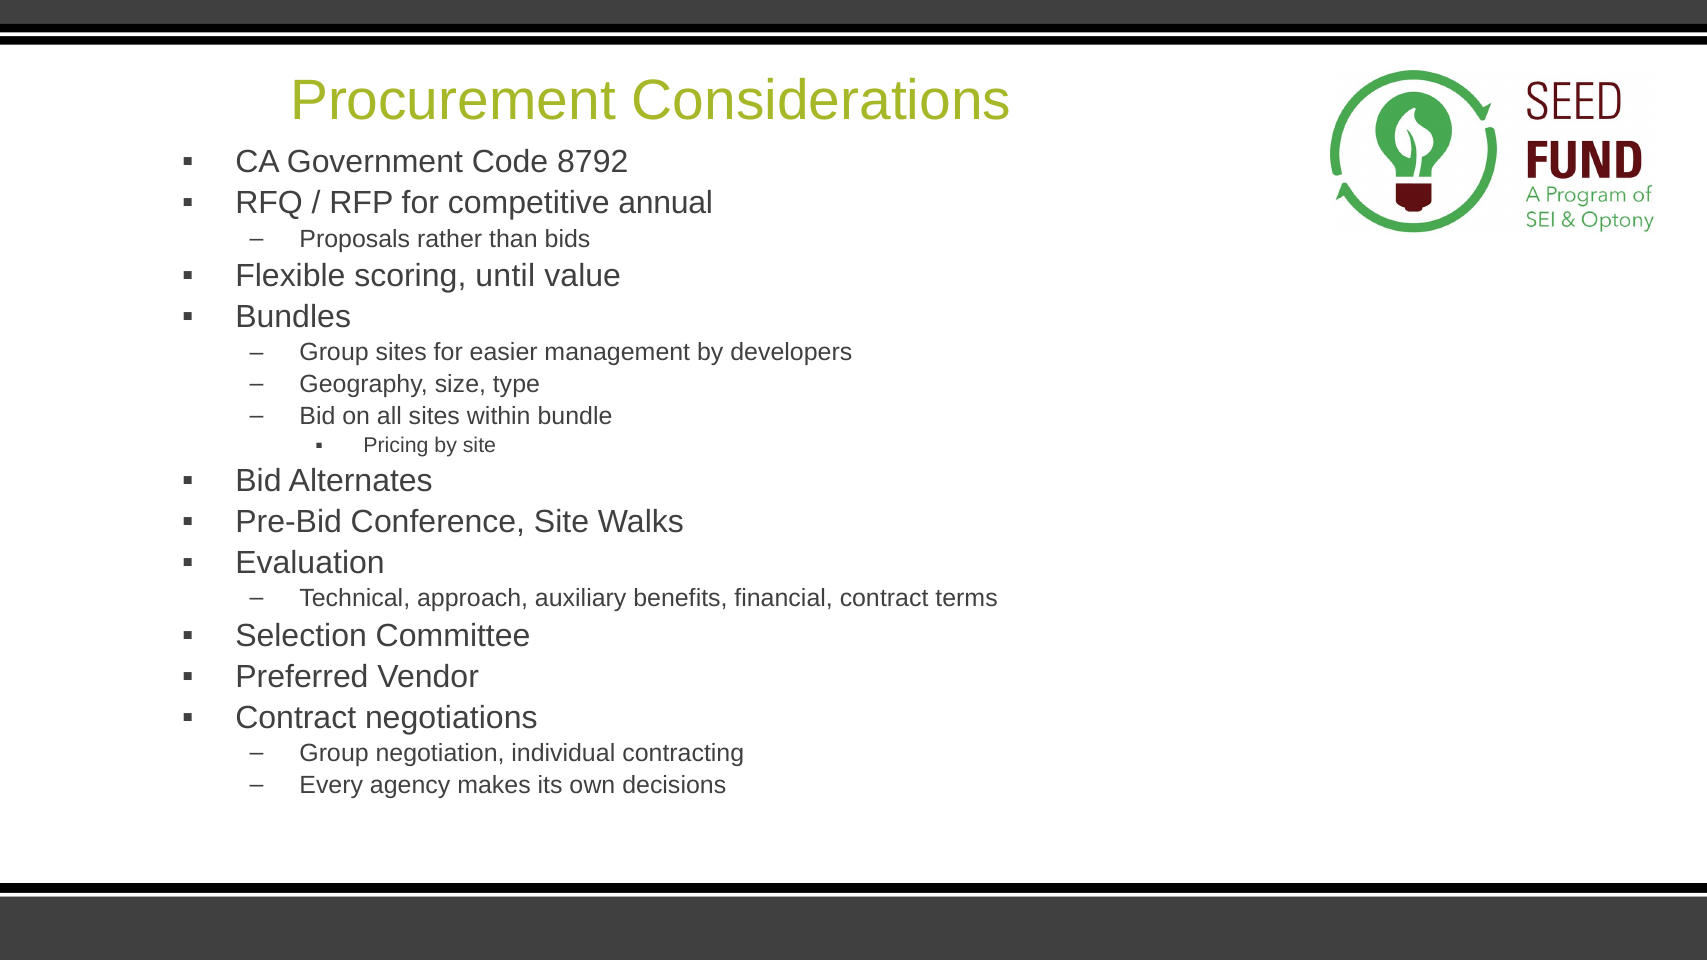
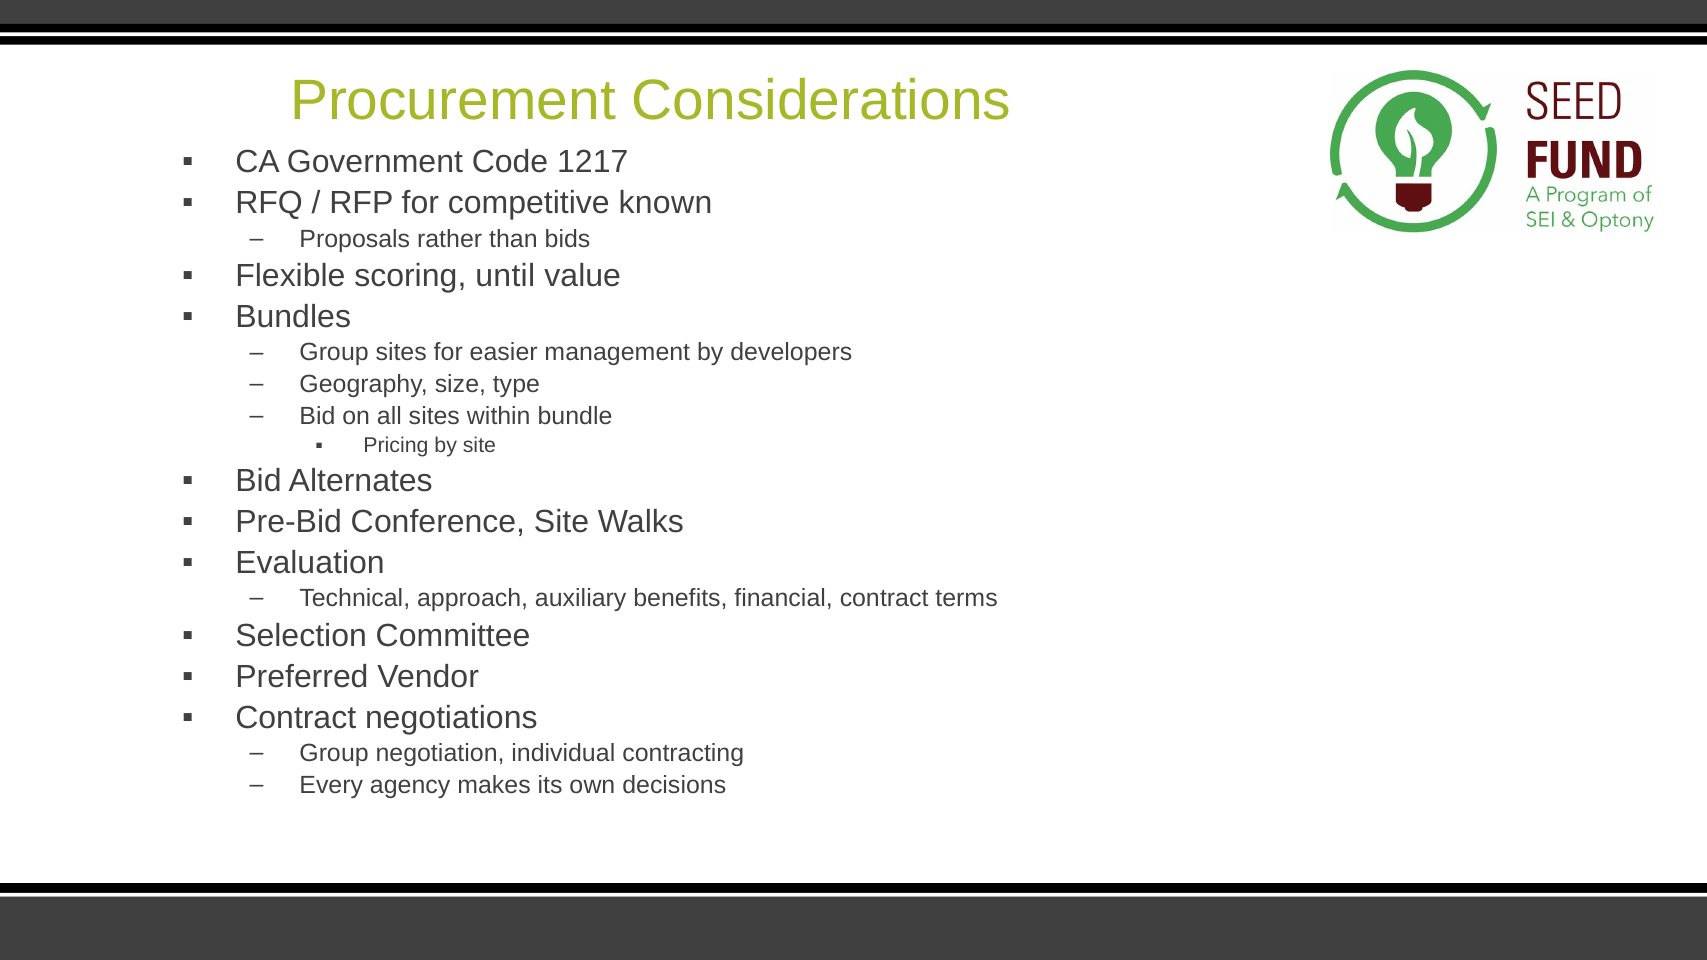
8792: 8792 -> 1217
annual: annual -> known
